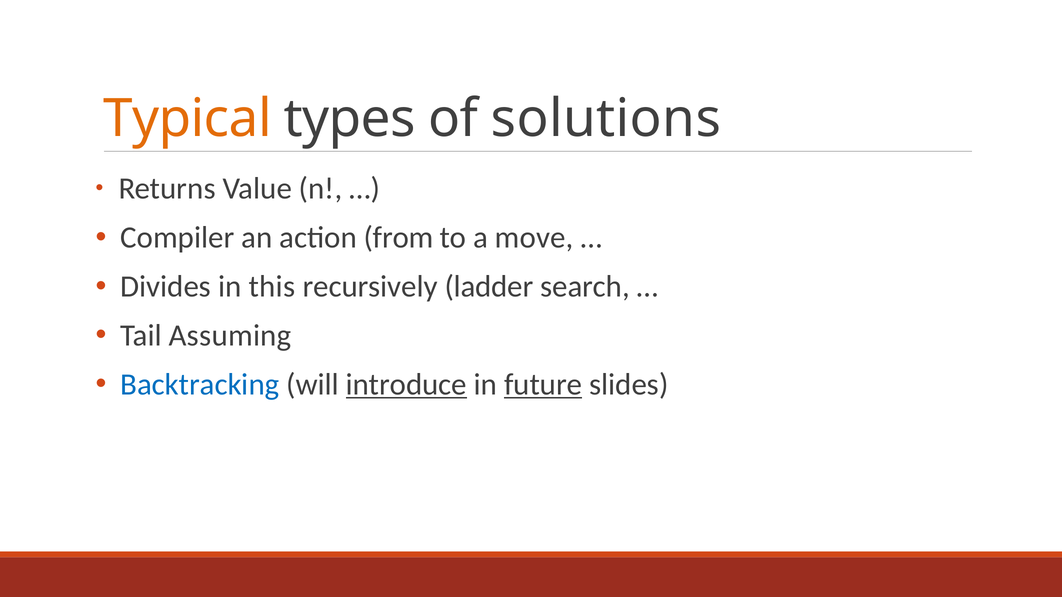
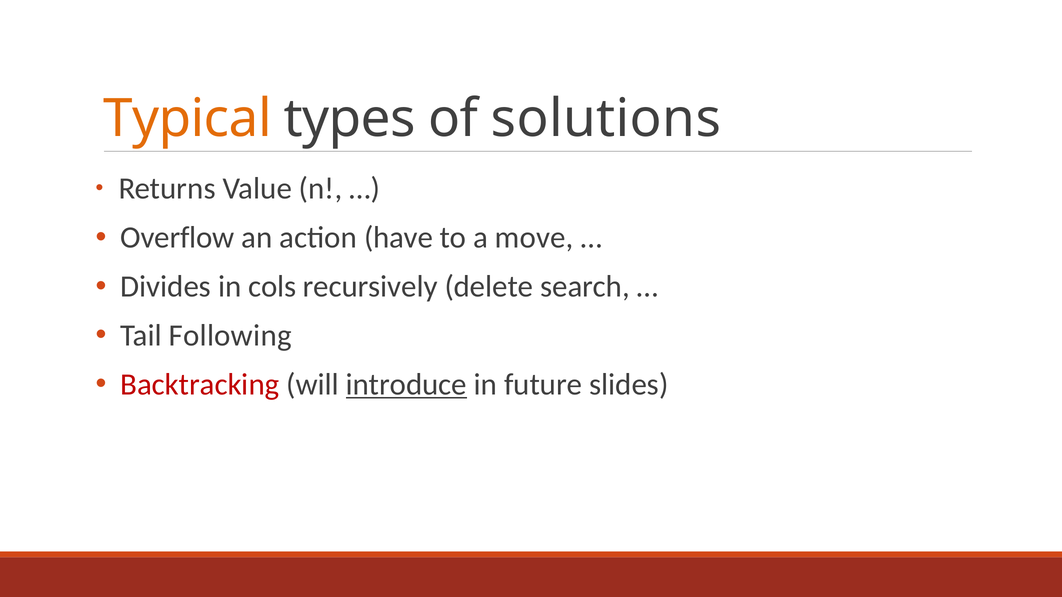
Compiler: Compiler -> Overflow
from: from -> have
this: this -> cols
ladder: ladder -> delete
Assuming: Assuming -> Following
Backtracking colour: blue -> red
future underline: present -> none
